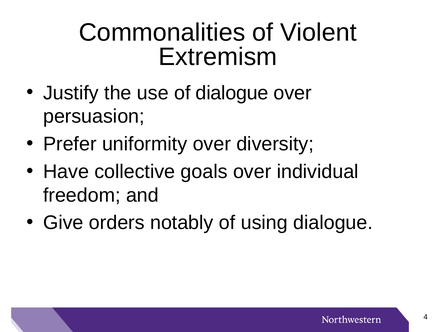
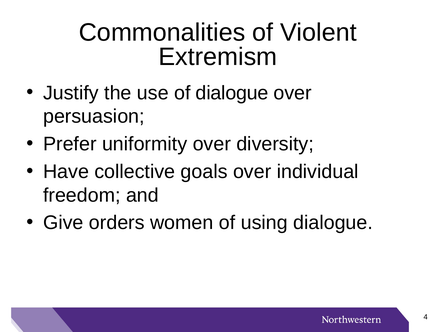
notably: notably -> women
